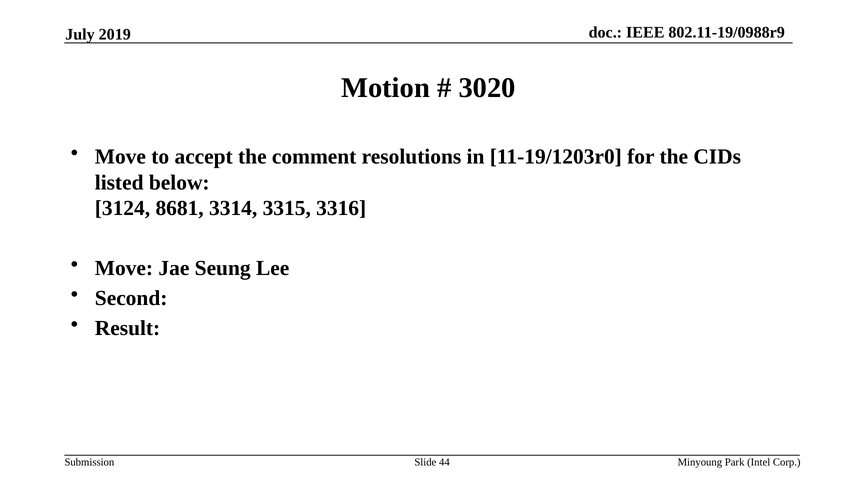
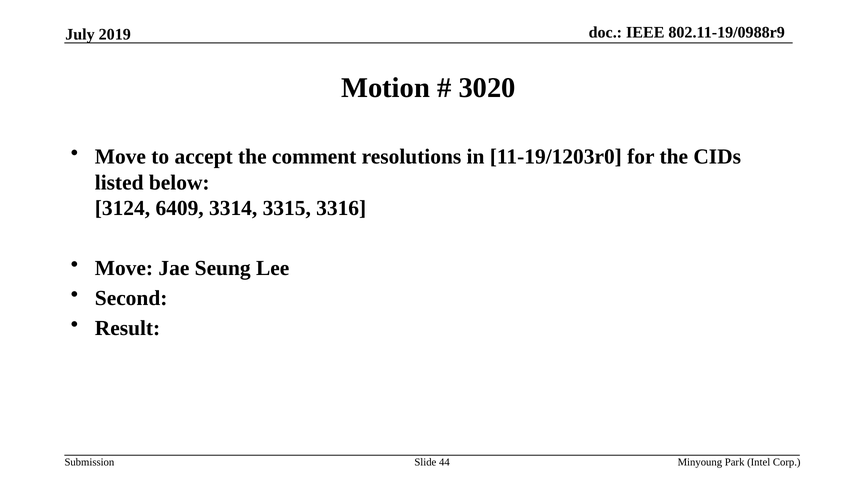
8681: 8681 -> 6409
